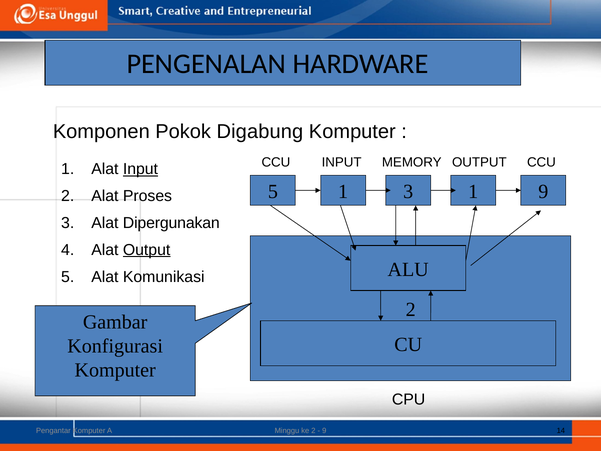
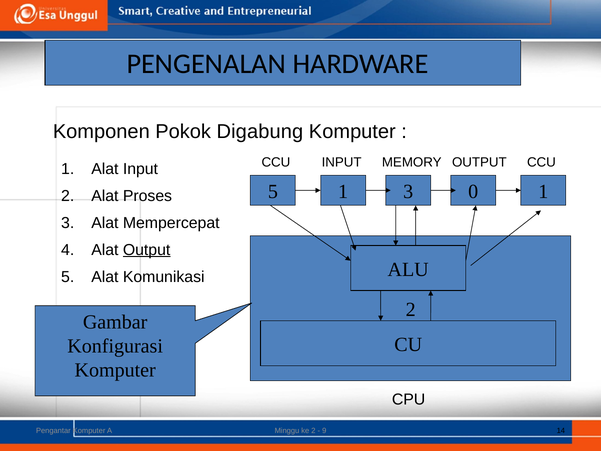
Input at (140, 169) underline: present -> none
5 1: 1 -> 0
1 9: 9 -> 1
Dipergunakan: Dipergunakan -> Mempercepat
